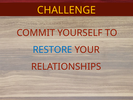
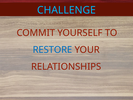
CHALLENGE colour: yellow -> light blue
